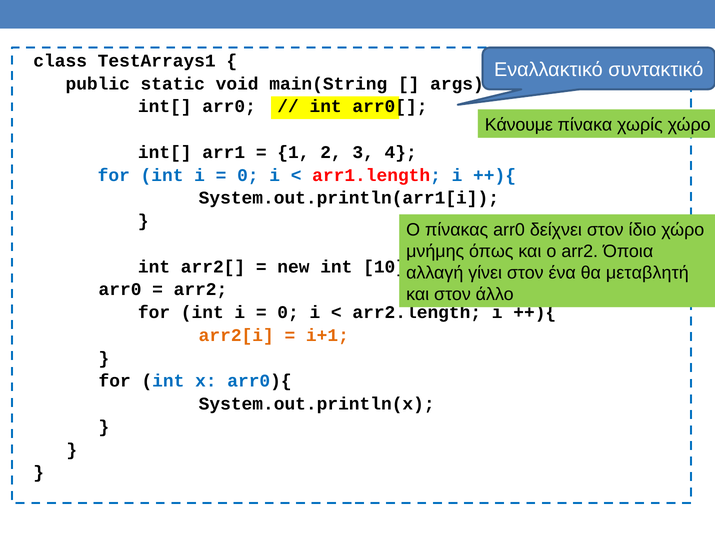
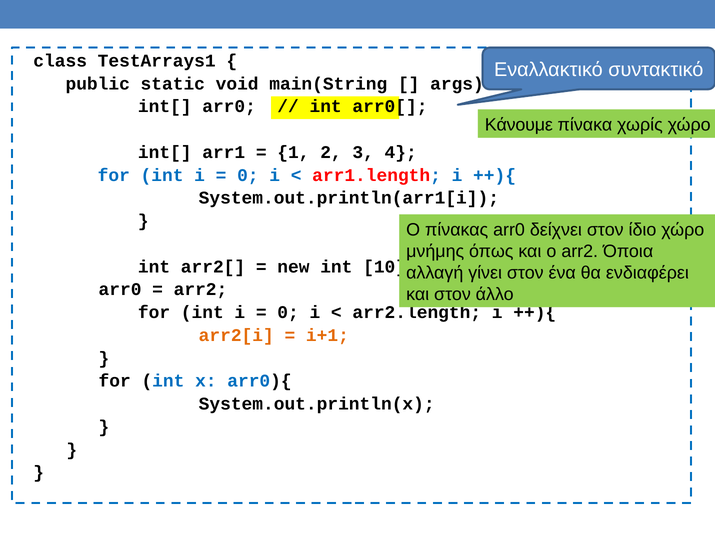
μεταβλητή: μεταβλητή -> ενδιαφέρει
